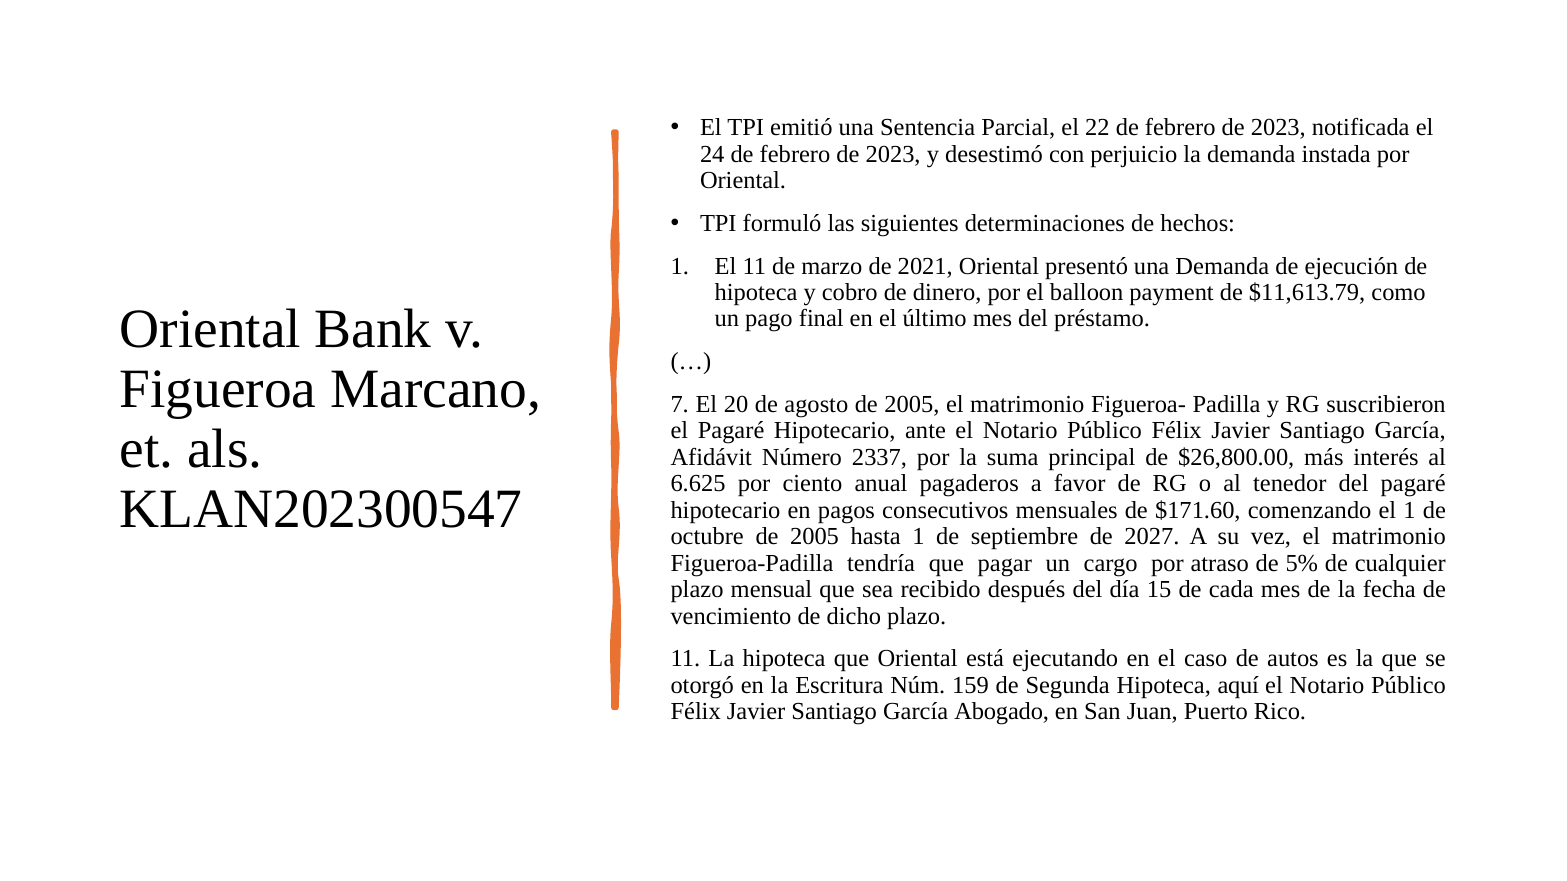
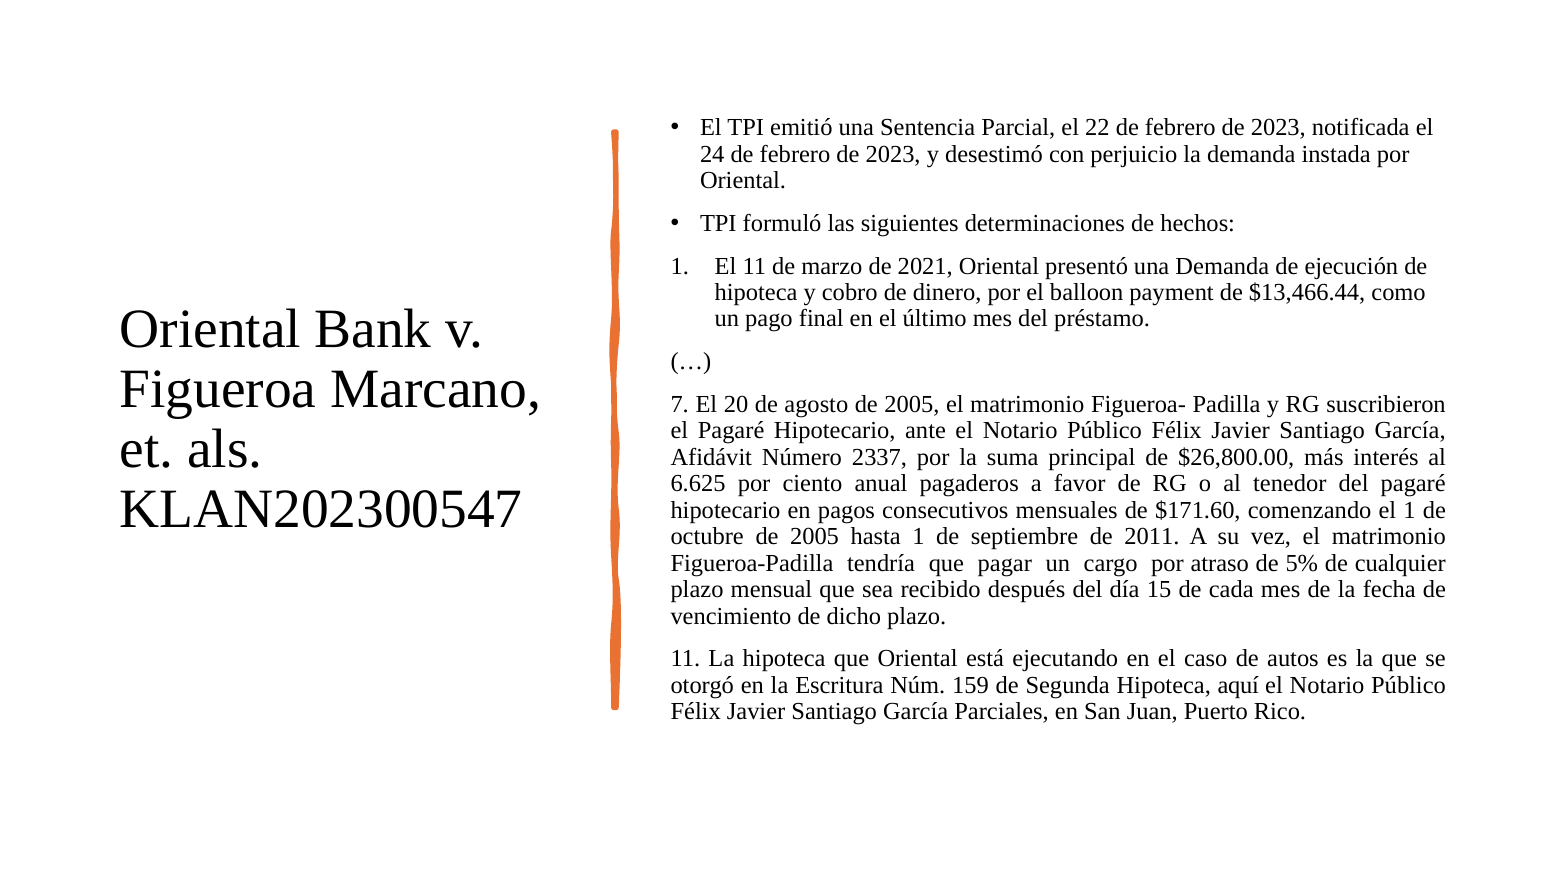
$11,613.79: $11,613.79 -> $13,466.44
2027: 2027 -> 2011
Abogado: Abogado -> Parciales
